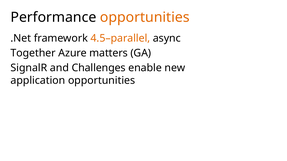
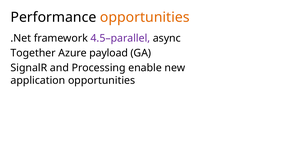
4.5–parallel colour: orange -> purple
matters: matters -> payload
Challenges: Challenges -> Processing
